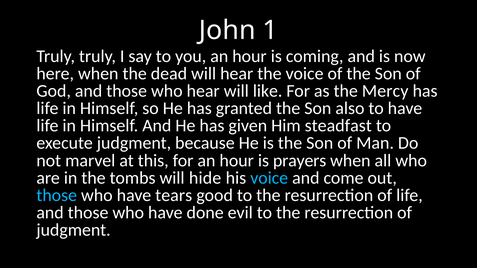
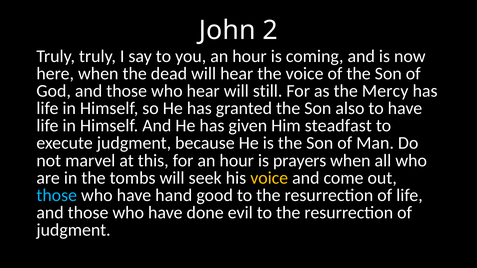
1: 1 -> 2
like: like -> still
hide: hide -> seek
voice at (269, 178) colour: light blue -> yellow
tears: tears -> hand
